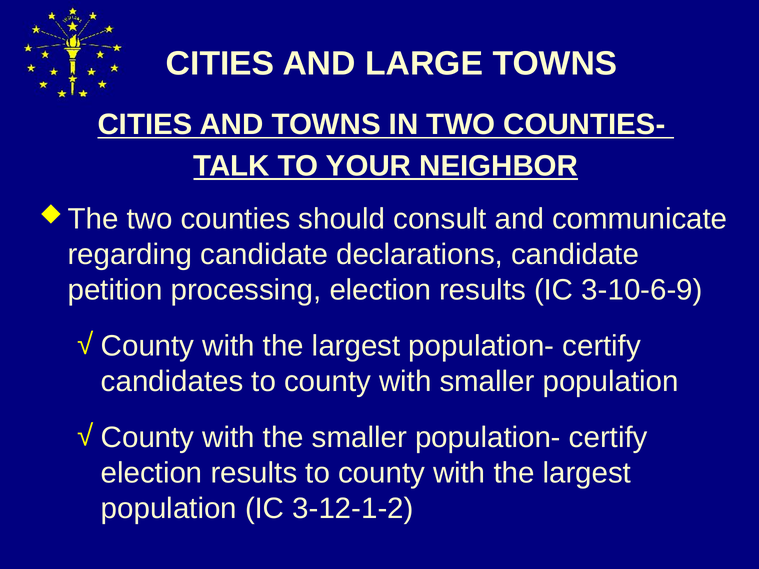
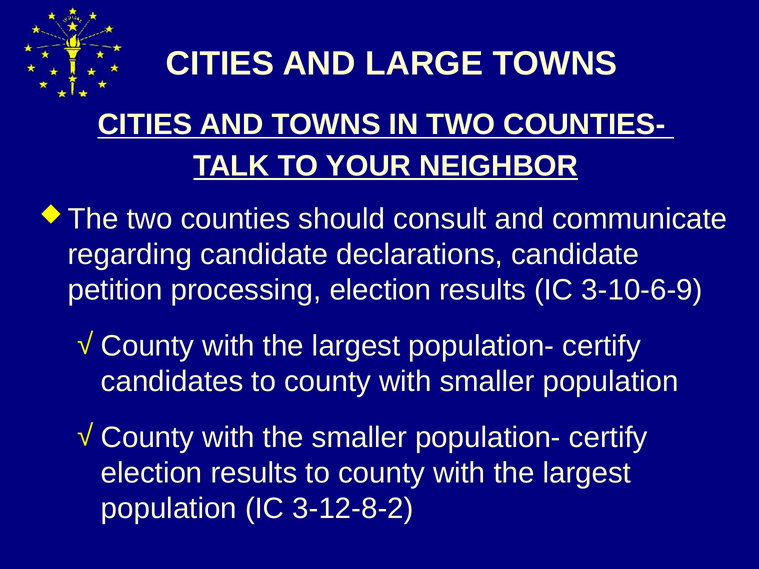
3-12-1-2: 3-12-1-2 -> 3-12-8-2
